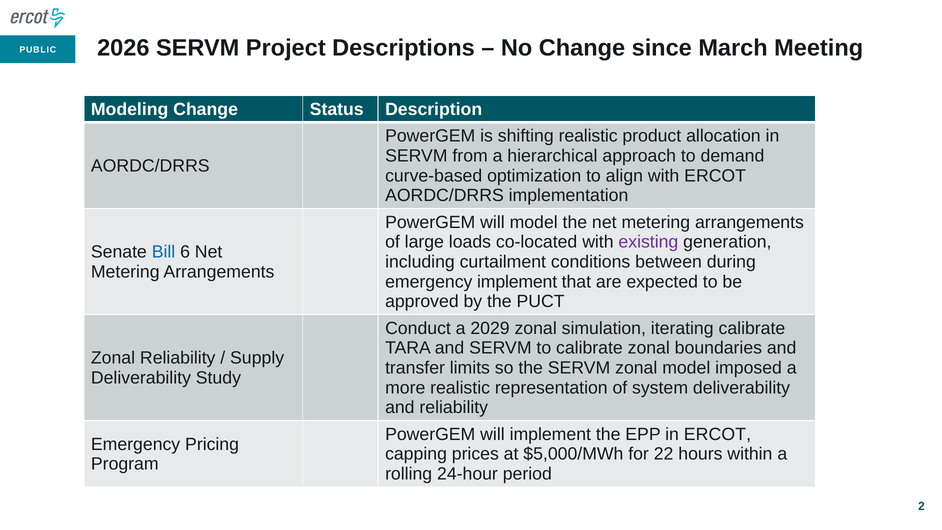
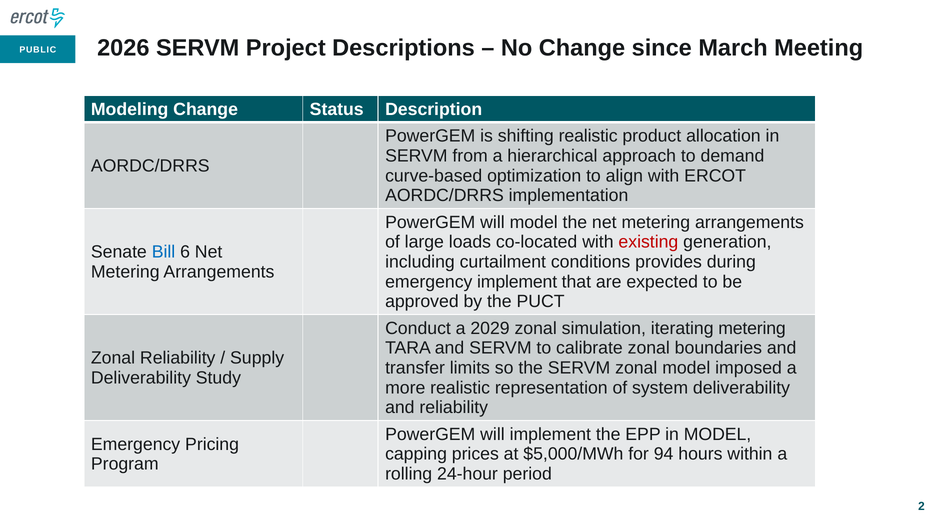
existing colour: purple -> red
between: between -> provides
iterating calibrate: calibrate -> metering
in ERCOT: ERCOT -> MODEL
22: 22 -> 94
